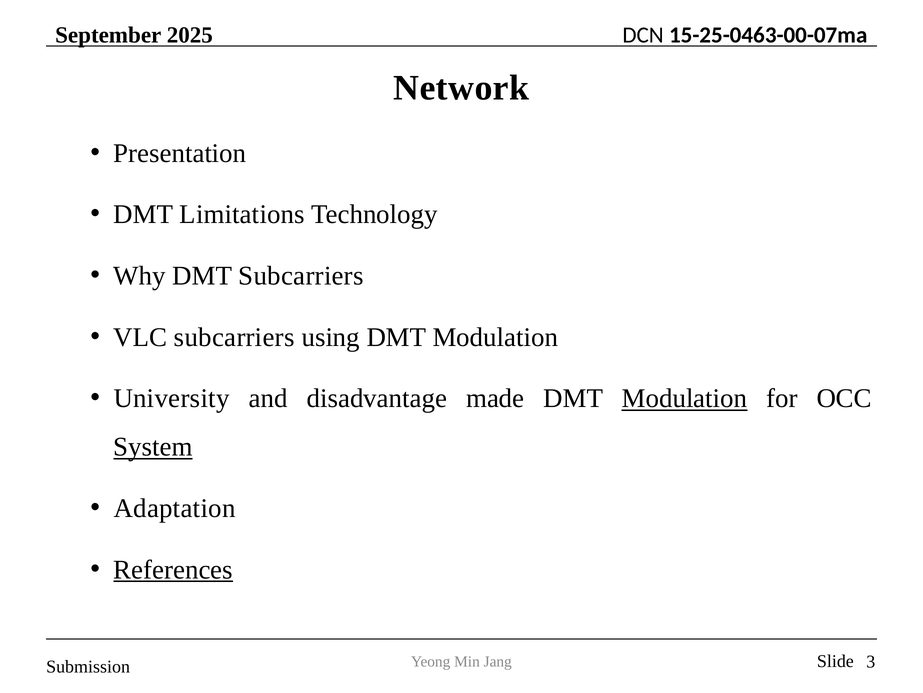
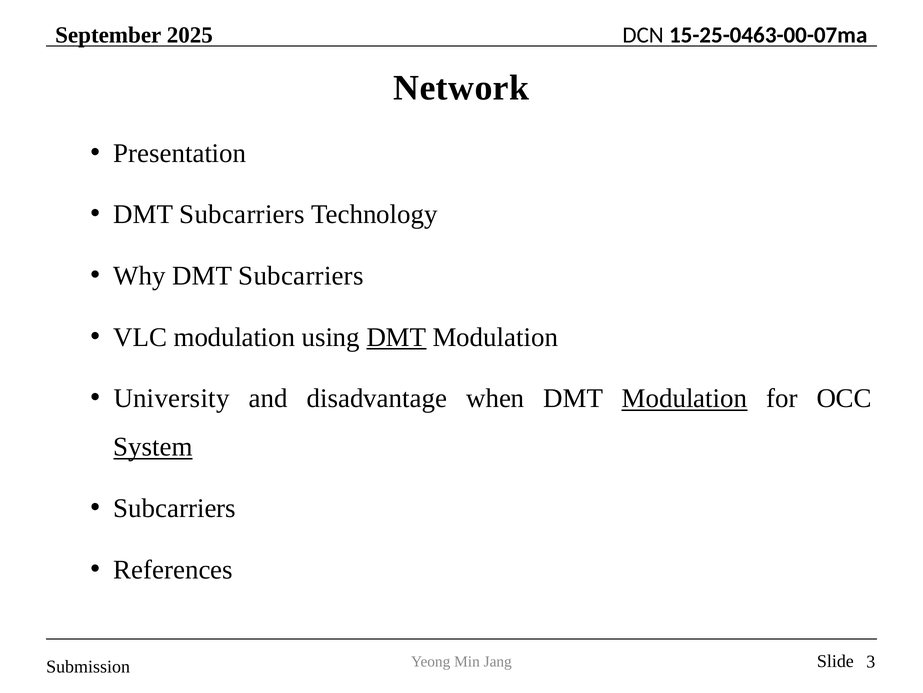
Limitations at (242, 214): Limitations -> Subcarriers
VLC subcarriers: subcarriers -> modulation
DMT at (396, 337) underline: none -> present
made: made -> when
Adaptation at (175, 508): Adaptation -> Subcarriers
References underline: present -> none
